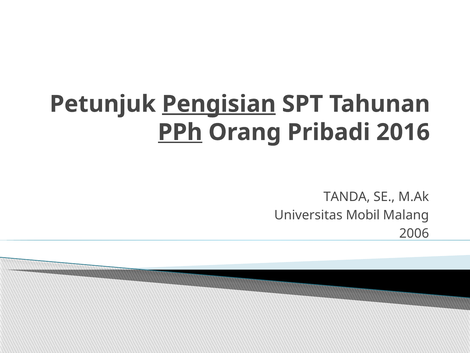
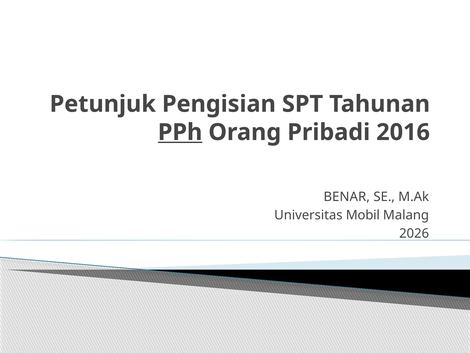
Pengisian underline: present -> none
TANDA: TANDA -> BENAR
2006: 2006 -> 2026
